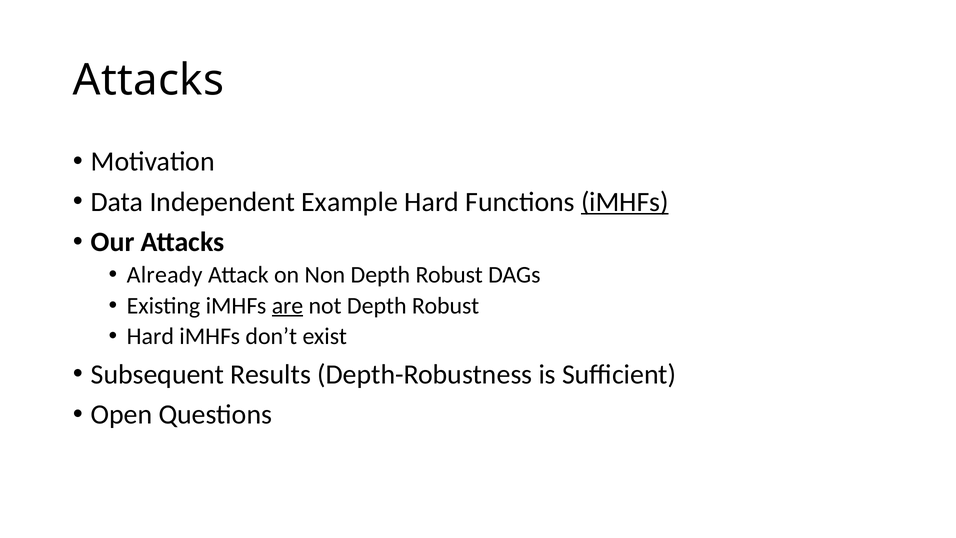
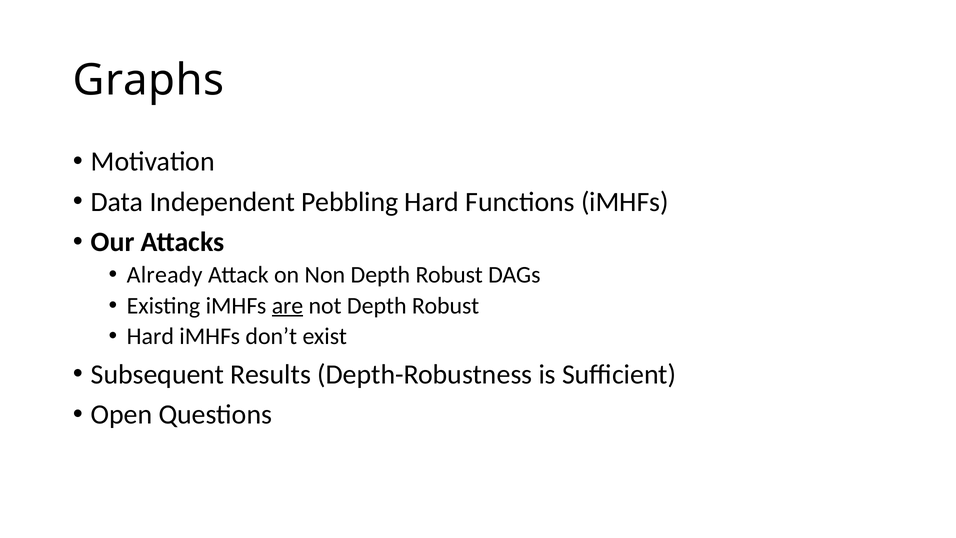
Attacks at (148, 80): Attacks -> Graphs
Example: Example -> Pebbling
iMHFs at (625, 202) underline: present -> none
